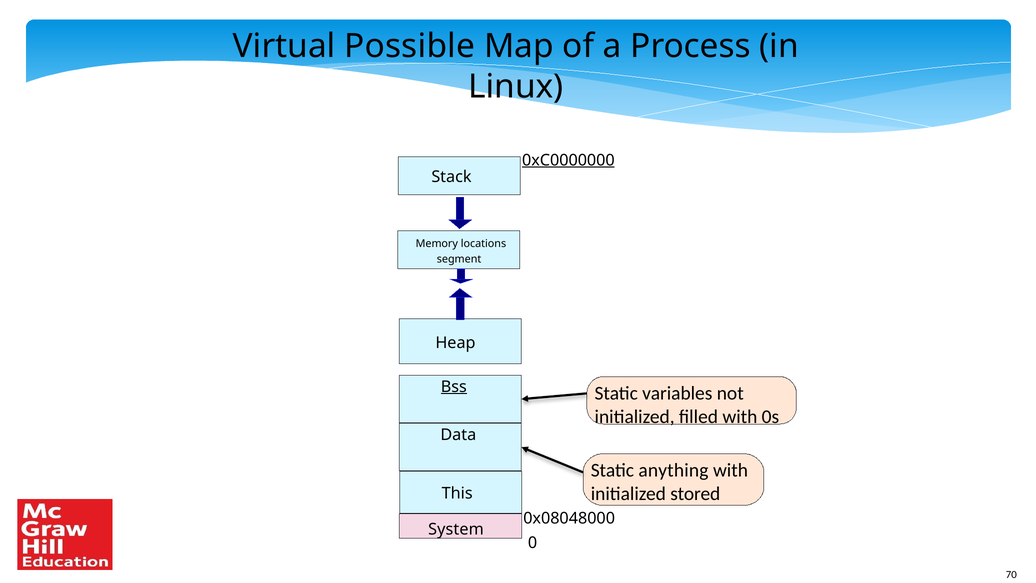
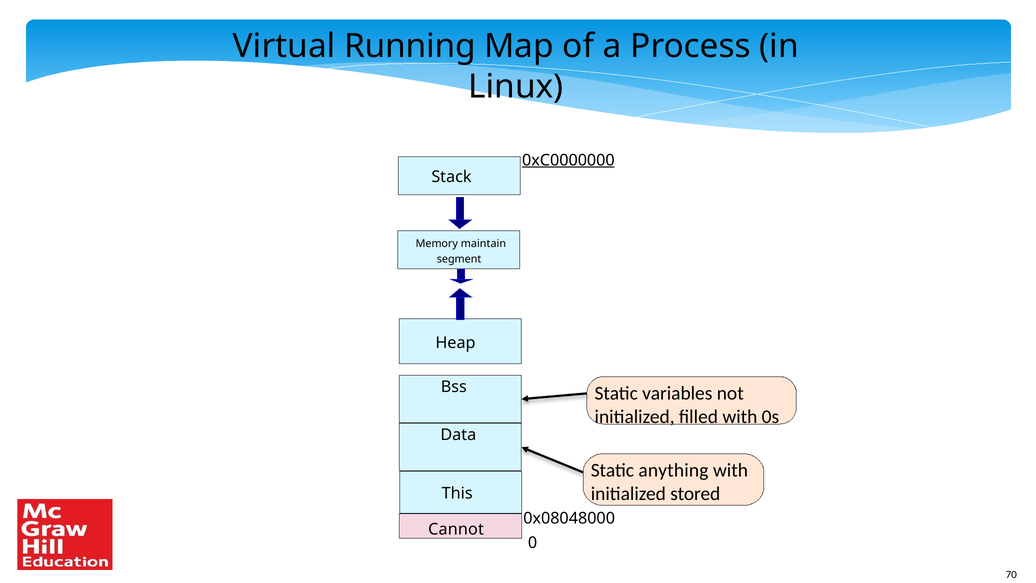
Possible: Possible -> Running
locations: locations -> maintain
Bss underline: present -> none
System: System -> Cannot
